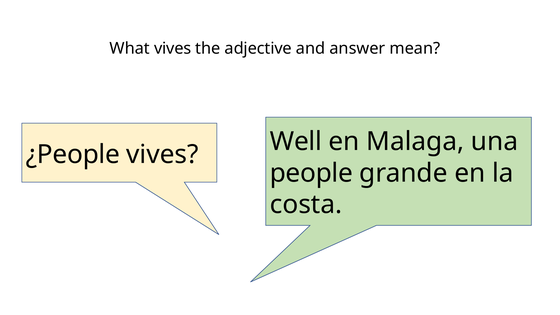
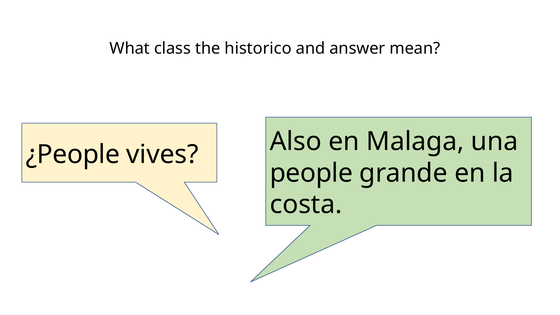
What vives: vives -> class
adjective: adjective -> historico
Well: Well -> Also
